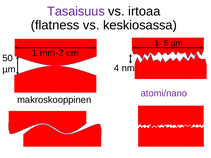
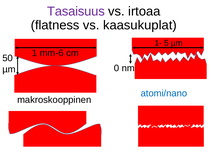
keskiosassa: keskiosassa -> kaasukuplat
mm-2: mm-2 -> mm-6
4: 4 -> 0
atomi/nano colour: purple -> blue
